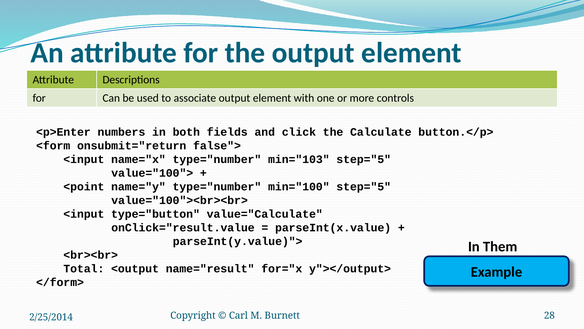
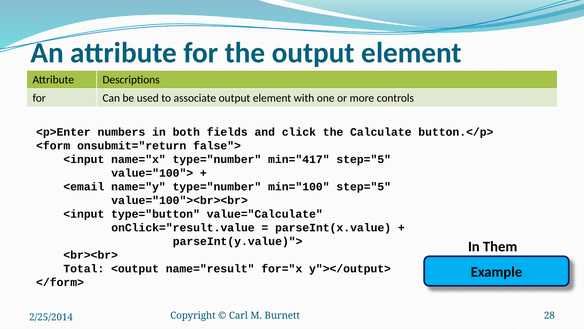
min="103: min="103 -> min="417
<point: <point -> <email
